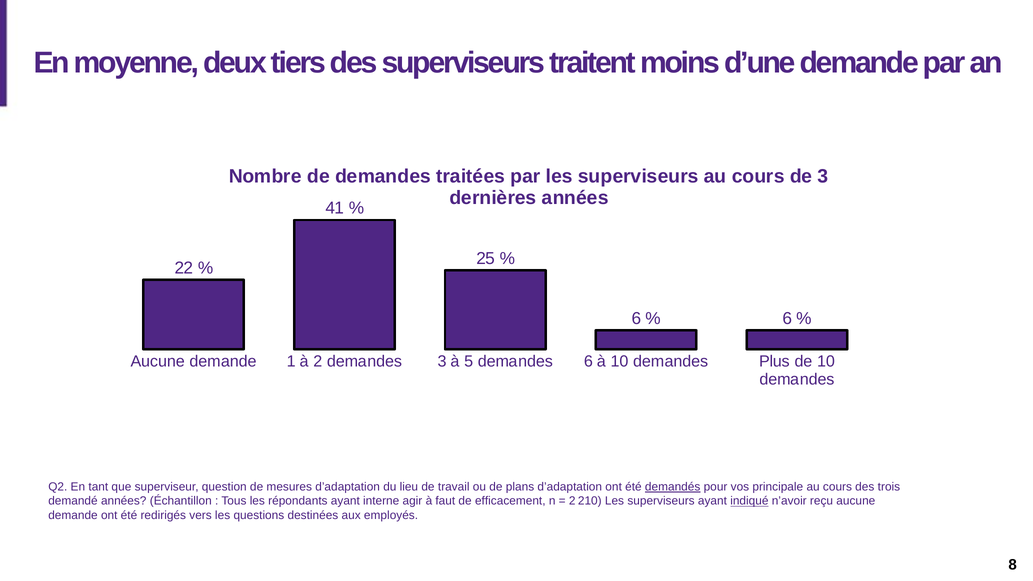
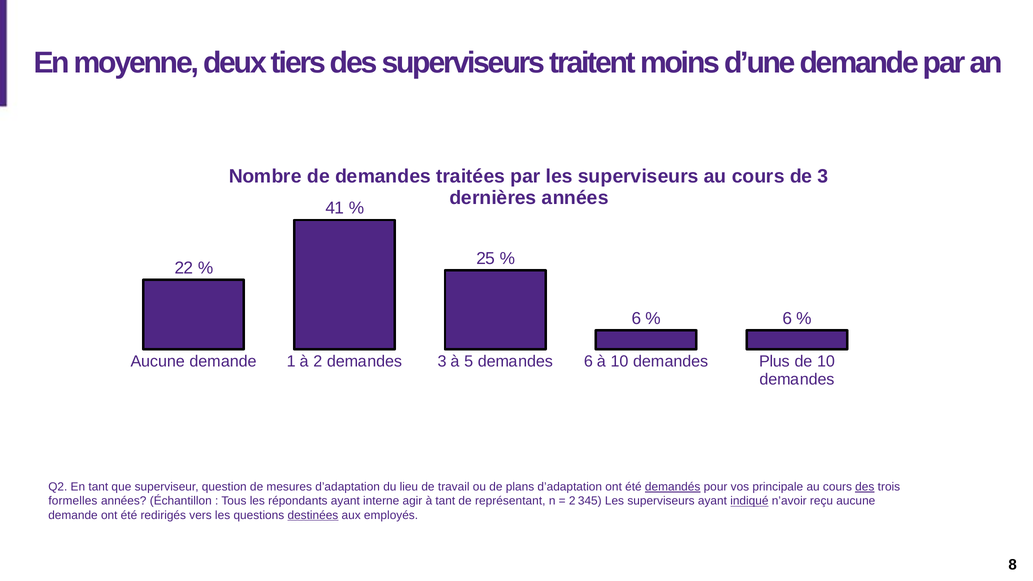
des at (865, 487) underline: none -> present
demandé: demandé -> formelles
à faut: faut -> tant
efficacement: efficacement -> représentant
210: 210 -> 345
destinées underline: none -> present
